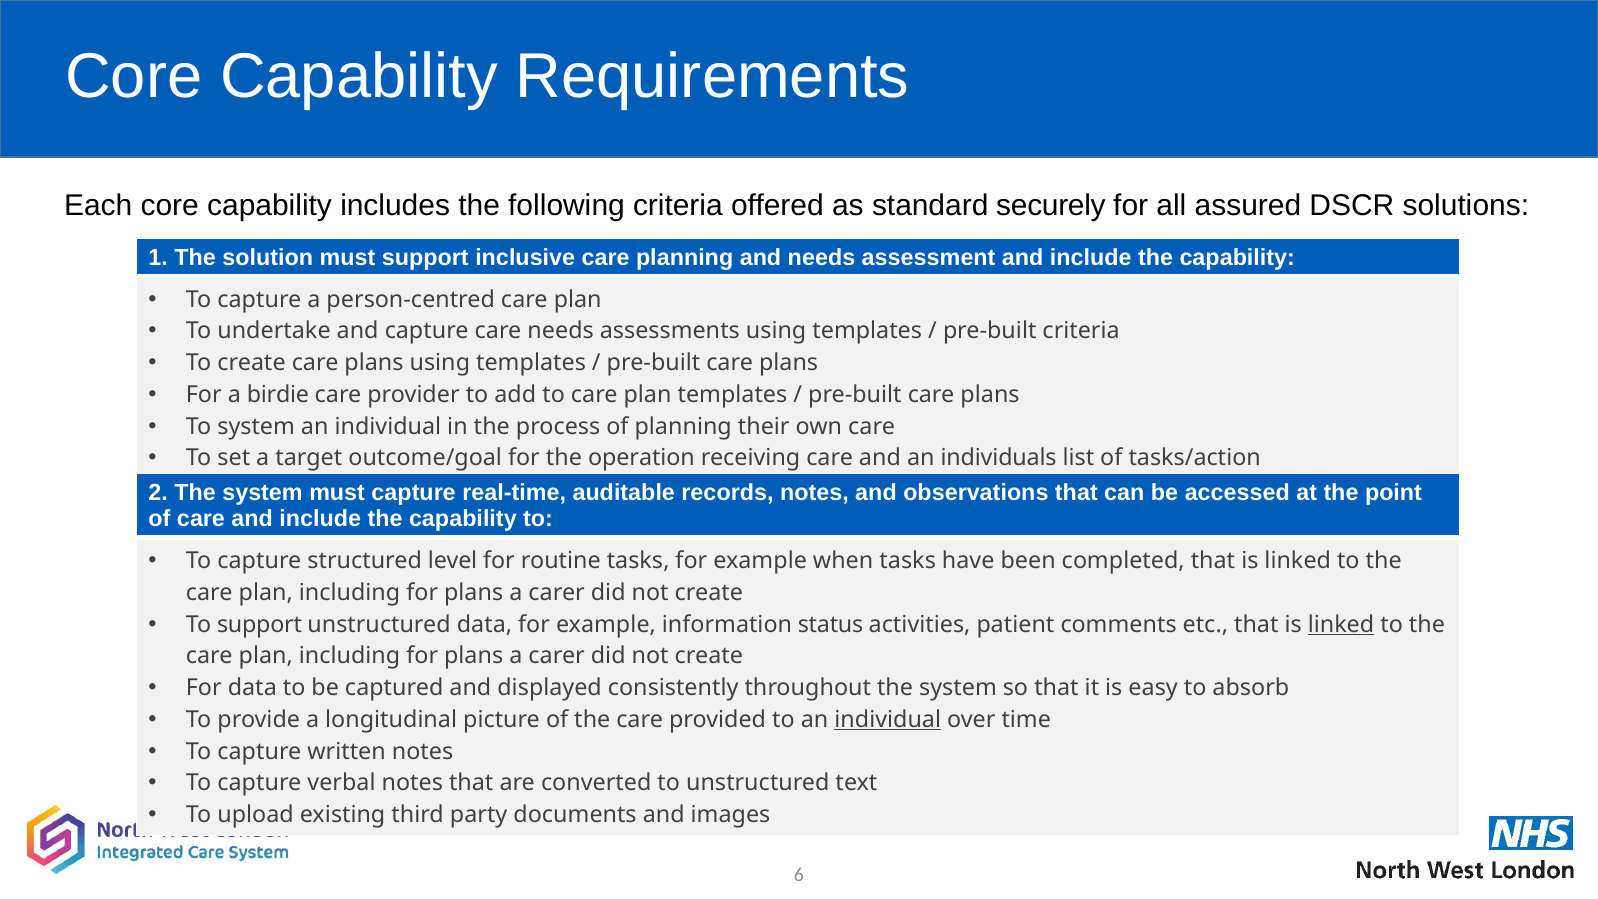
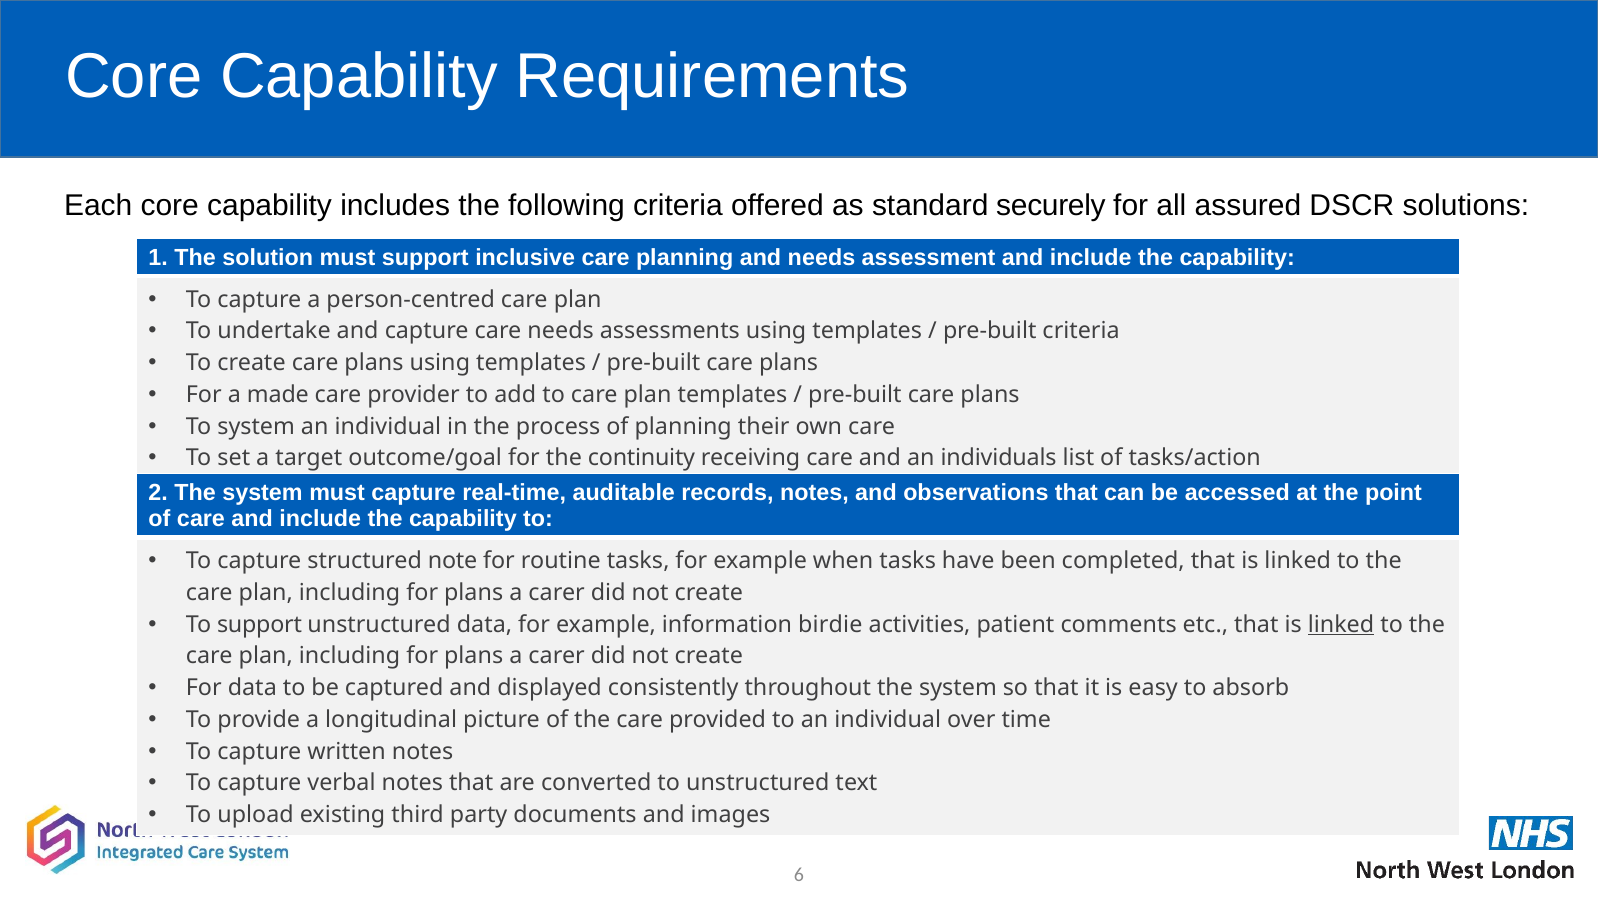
birdie: birdie -> made
operation: operation -> continuity
level: level -> note
status: status -> birdie
individual at (888, 720) underline: present -> none
